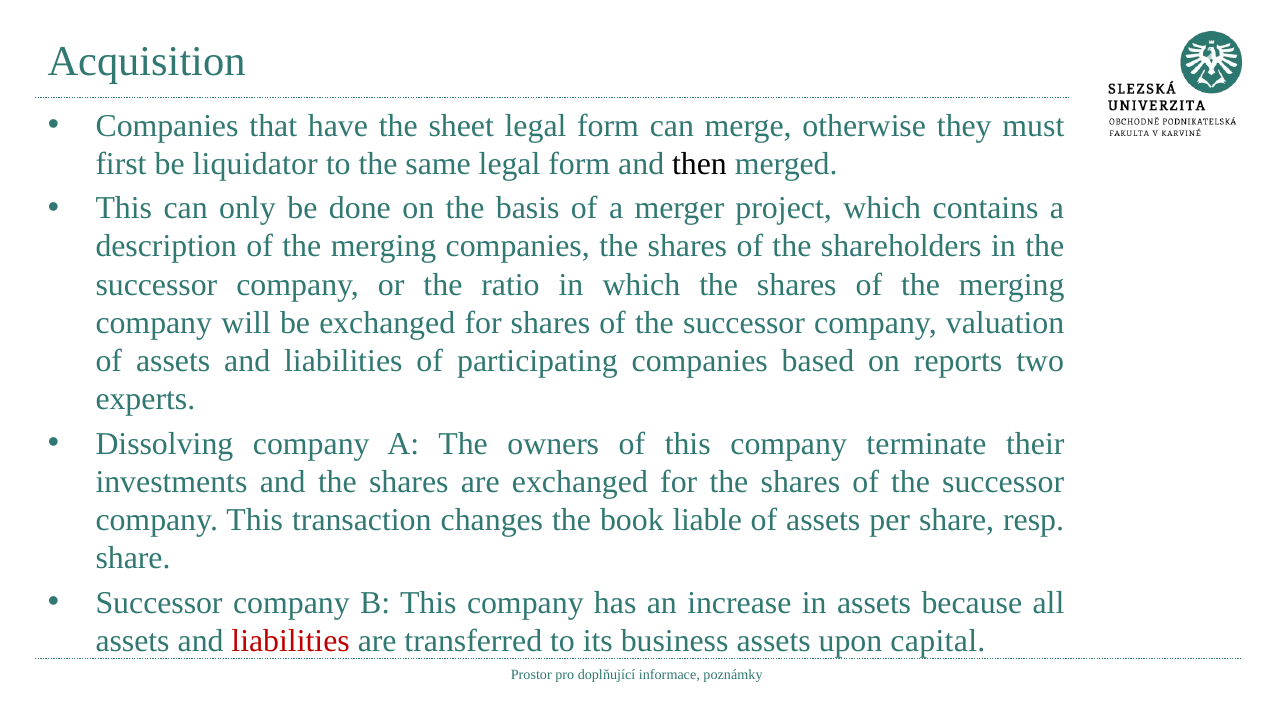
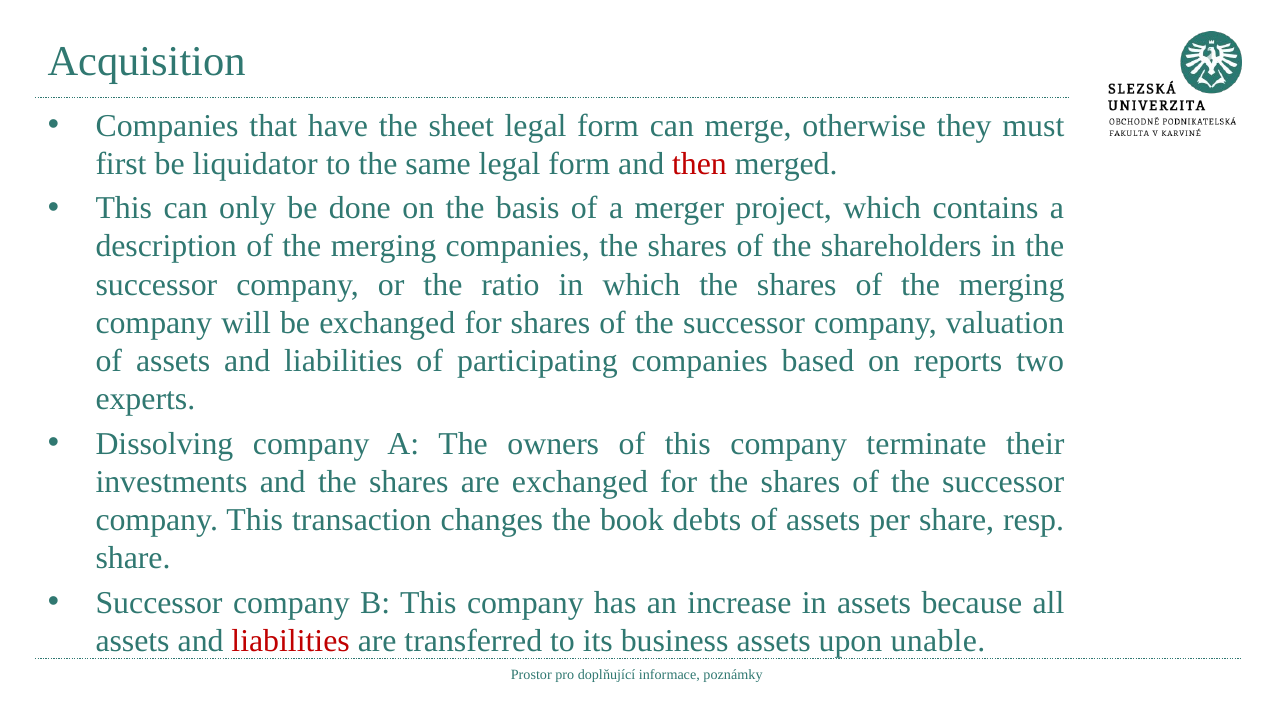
then colour: black -> red
liable: liable -> debts
capital: capital -> unable
